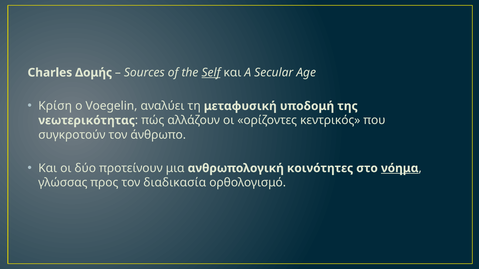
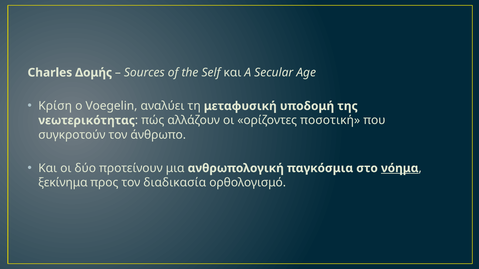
Self underline: present -> none
κεντρικός: κεντρικός -> ποσοτική
κοινότητες: κοινότητες -> παγκόσμια
γλώσσας: γλώσσας -> ξεκίνημα
